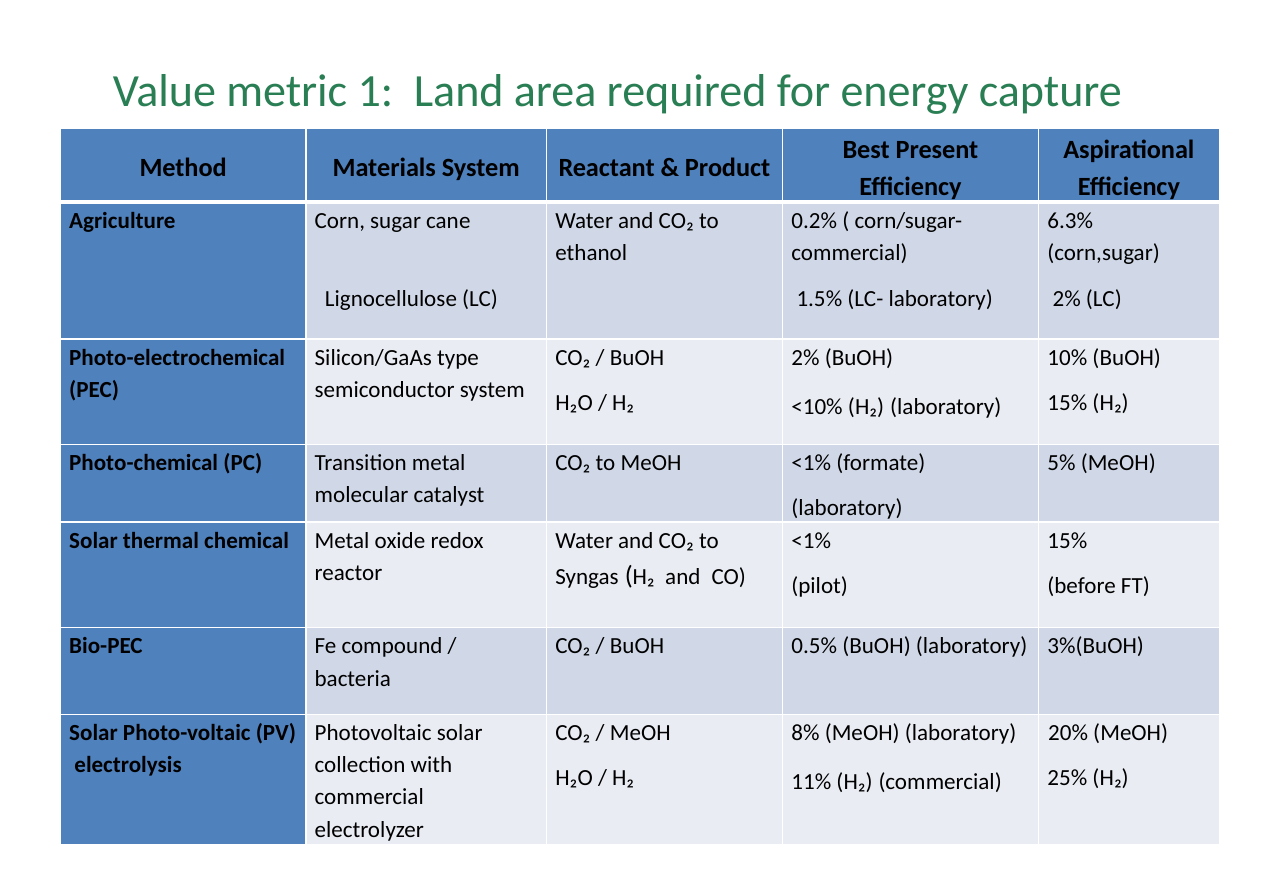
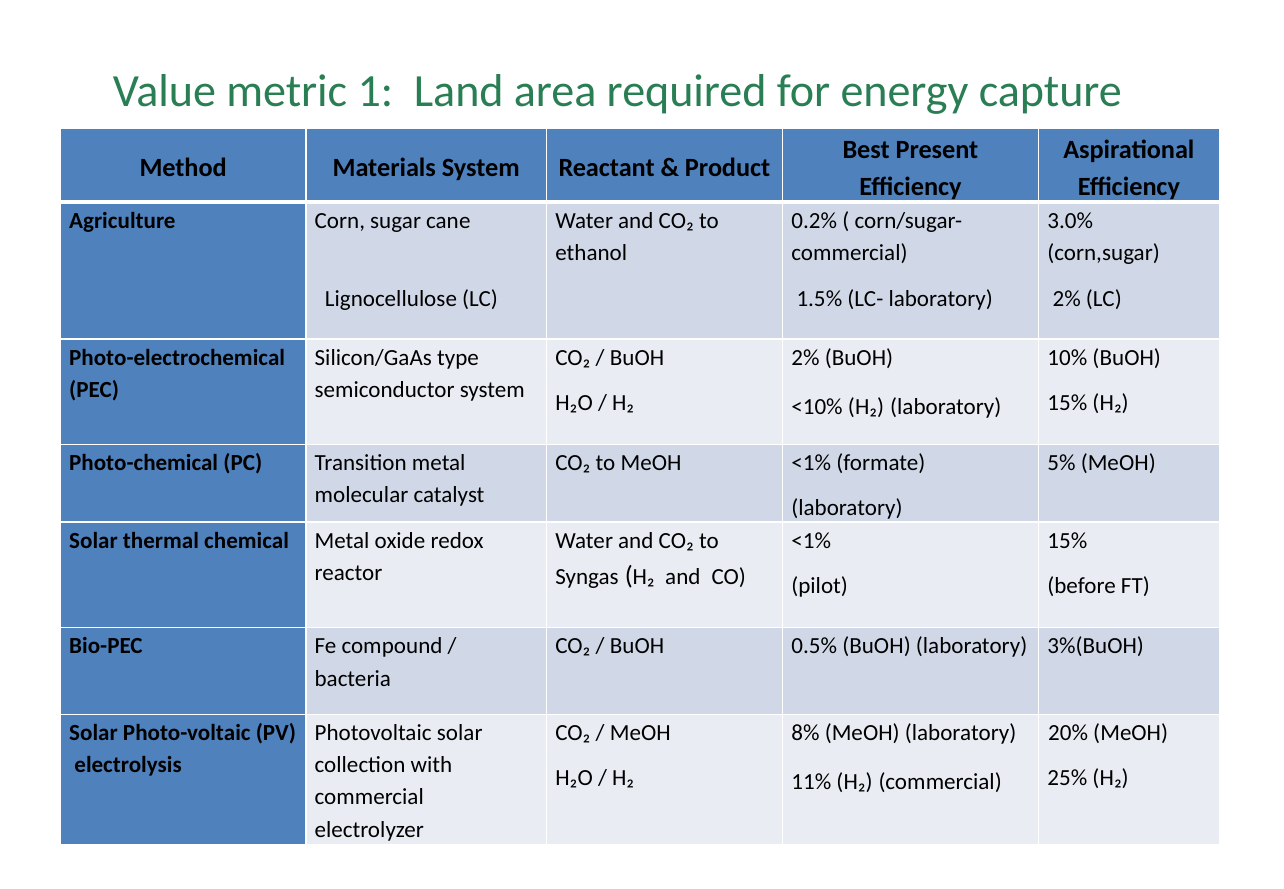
6.3%: 6.3% -> 3.0%
